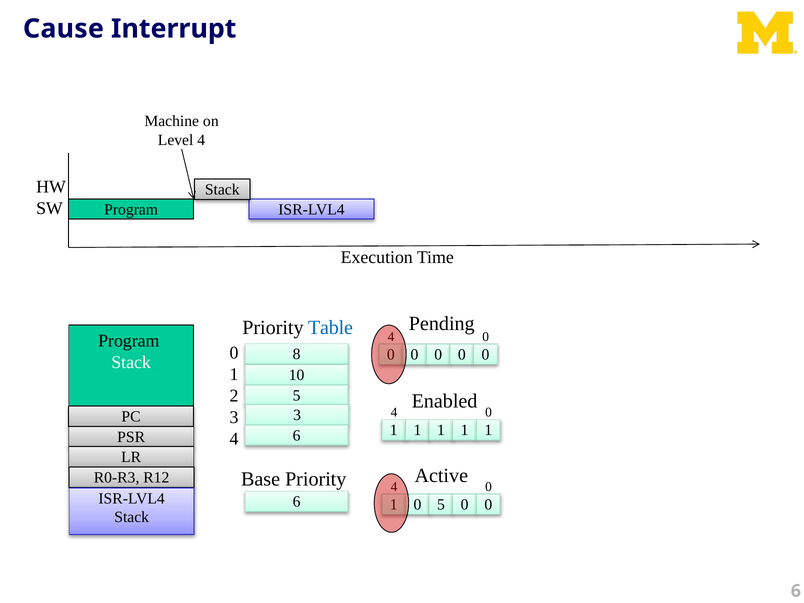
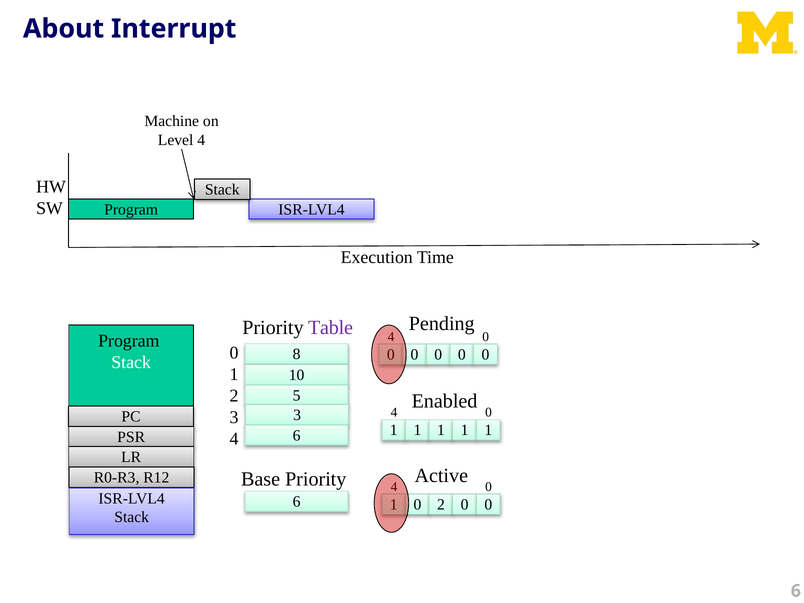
Cause: Cause -> About
Table colour: blue -> purple
0 5: 5 -> 2
